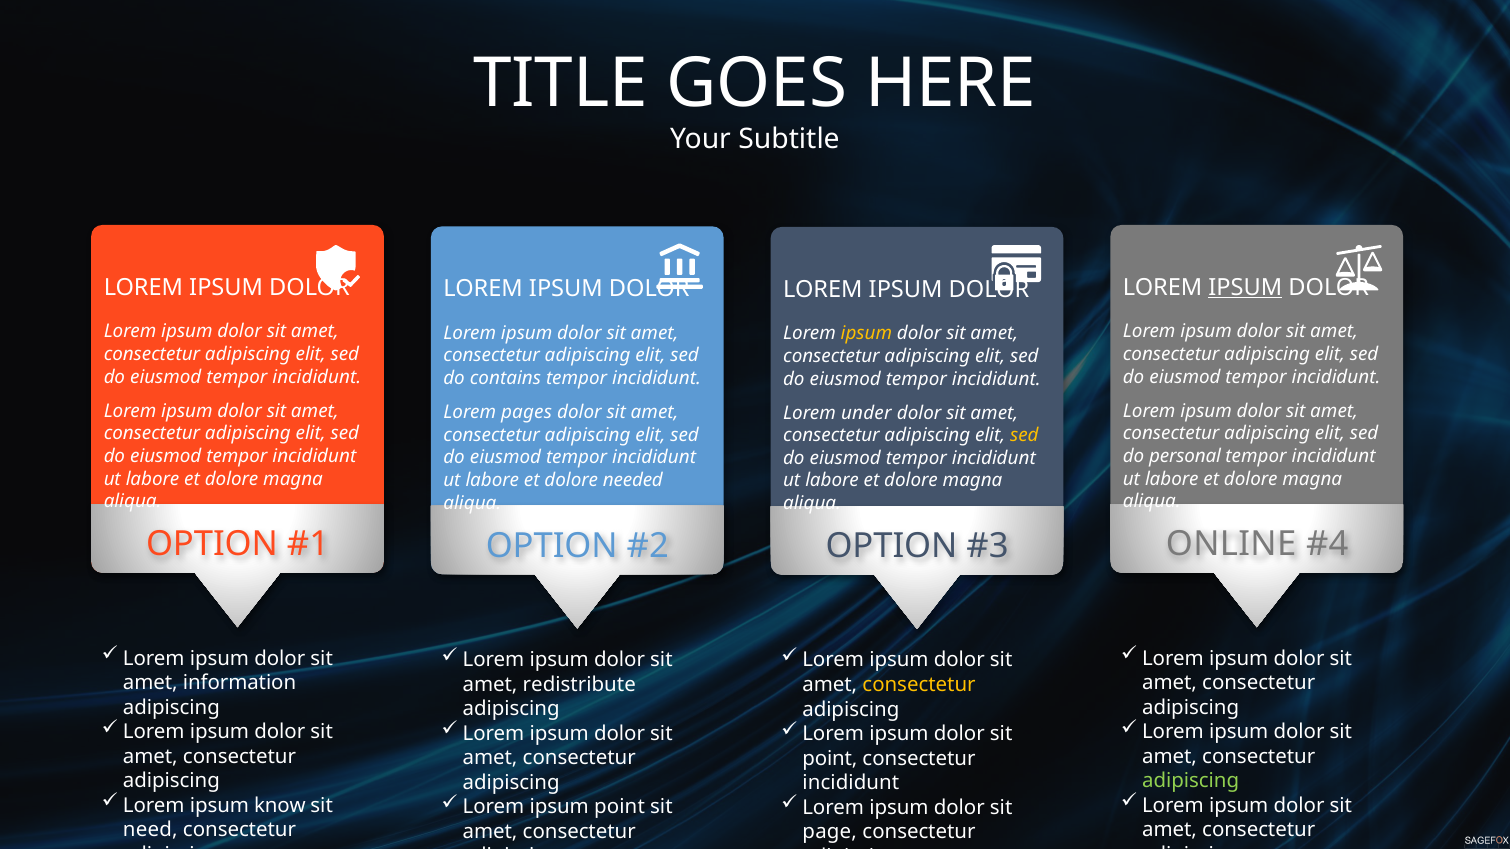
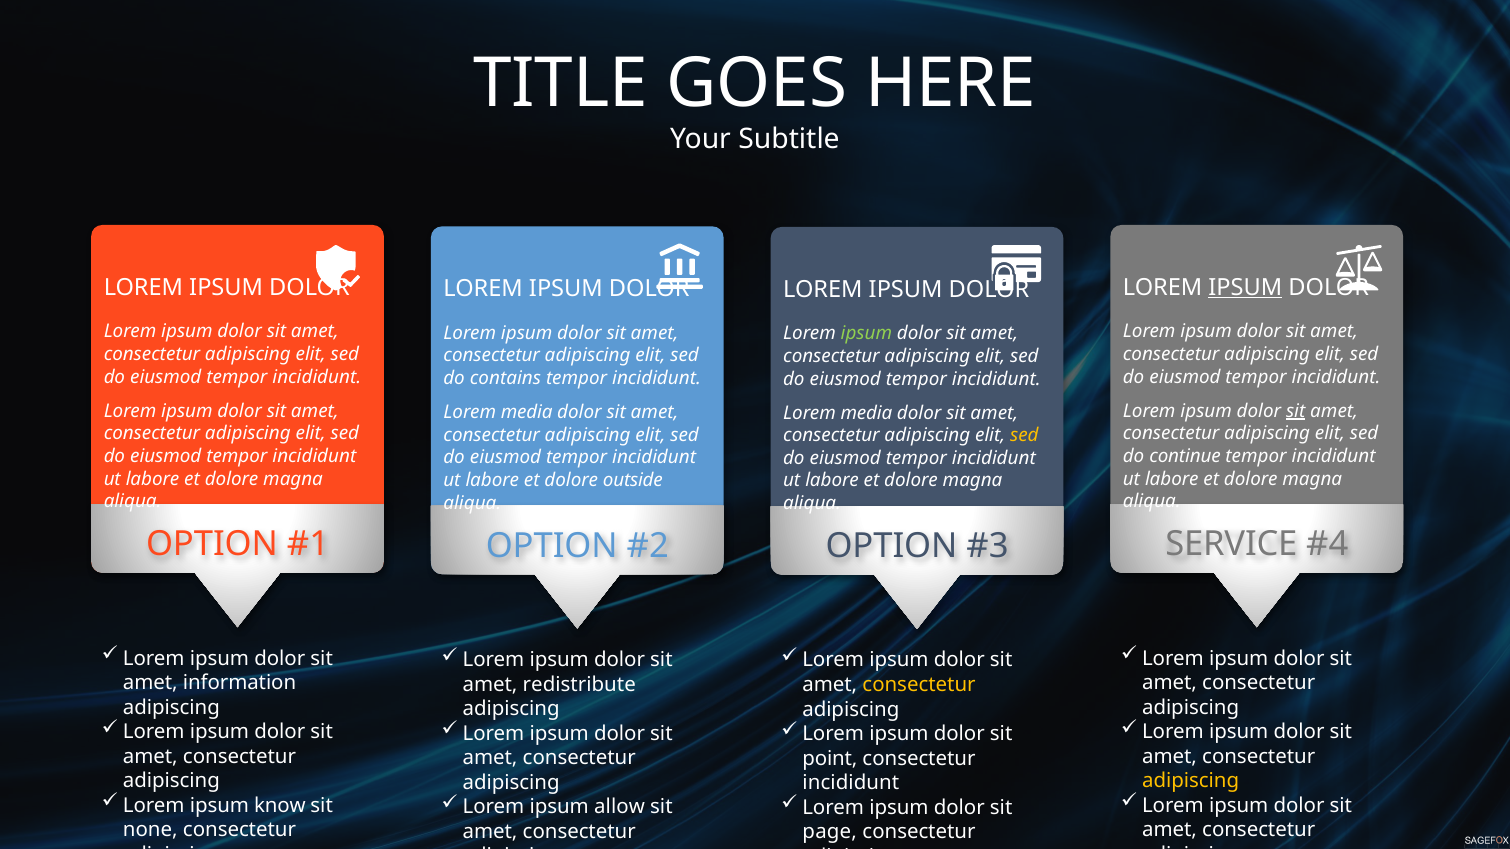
ipsum at (866, 334) colour: yellow -> light green
sit at (1296, 411) underline: none -> present
pages at (527, 412): pages -> media
under at (866, 413): under -> media
personal: personal -> continue
needed: needed -> outside
ONLINE: ONLINE -> SERVICE
adipiscing at (1191, 781) colour: light green -> yellow
ipsum point: point -> allow
need: need -> none
